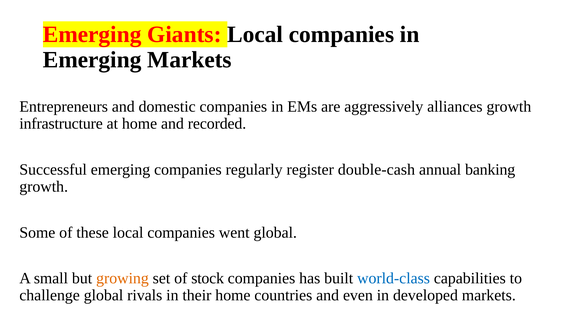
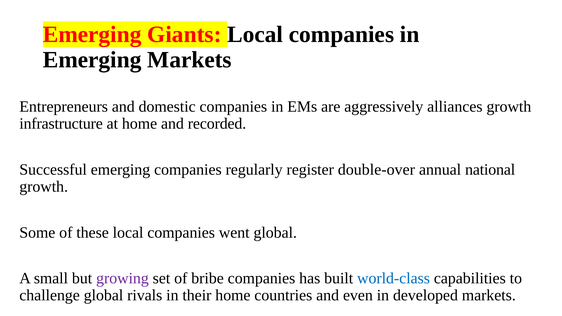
double-cash: double-cash -> double-over
banking: banking -> national
growing colour: orange -> purple
stock: stock -> bribe
